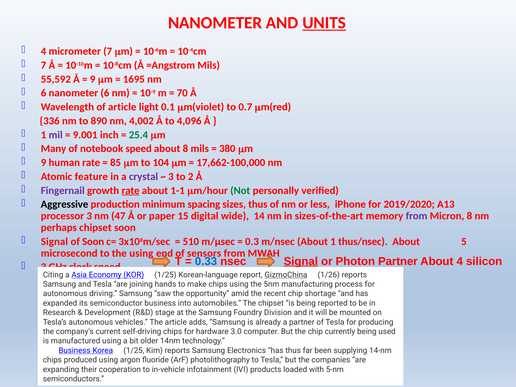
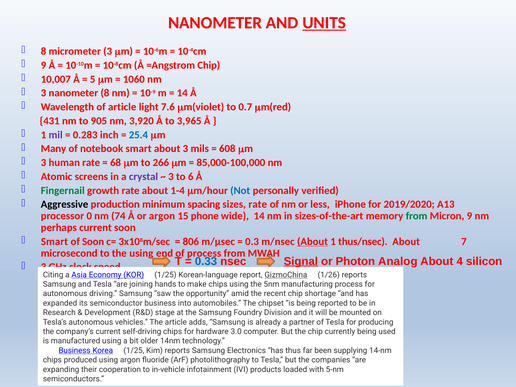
4 at (44, 51): 4 -> 8
micrometer 7: 7 -> 3
7 at (44, 65): 7 -> 9
=Angstrom Mils: Mils -> Chip
55,592: 55,592 -> 10,007
9 at (93, 79): 9 -> 5
1695: 1695 -> 1060
6 at (44, 93): 6 -> 3
nanometer 6: 6 -> 8
70 at (182, 93): 70 -> 14
0.1: 0.1 -> 7.6
336: 336 -> 431
890: 890 -> 905
4,002: 4,002 -> 3,920
4,096: 4,096 -> 3,965
9.001: 9.001 -> 0.283
25.4 colour: green -> blue
notebook speed: speed -> smart
about 8: 8 -> 3
380: 380 -> 608
9 at (44, 163): 9 -> 3
85: 85 -> 68
104: 104 -> 266
17,662-100,000: 17,662-100,000 -> 85,000-100,000
feature: feature -> screens
2: 2 -> 6
Fingernail colour: purple -> green
rate at (131, 190) underline: present -> none
1-1: 1-1 -> 1-4
Not colour: green -> blue
sizes thus: thus -> rate
processor 3: 3 -> 0
47: 47 -> 74
or paper: paper -> argon
digital: digital -> phone
from at (417, 216) colour: purple -> green
Micron 8: 8 -> 9
perhaps chipset: chipset -> current
Signal at (54, 242): Signal -> Smart
510: 510 -> 806
About at (313, 242) underline: none -> present
5: 5 -> 7
of sensors: sensors -> process
Photon Partner: Partner -> Analog
